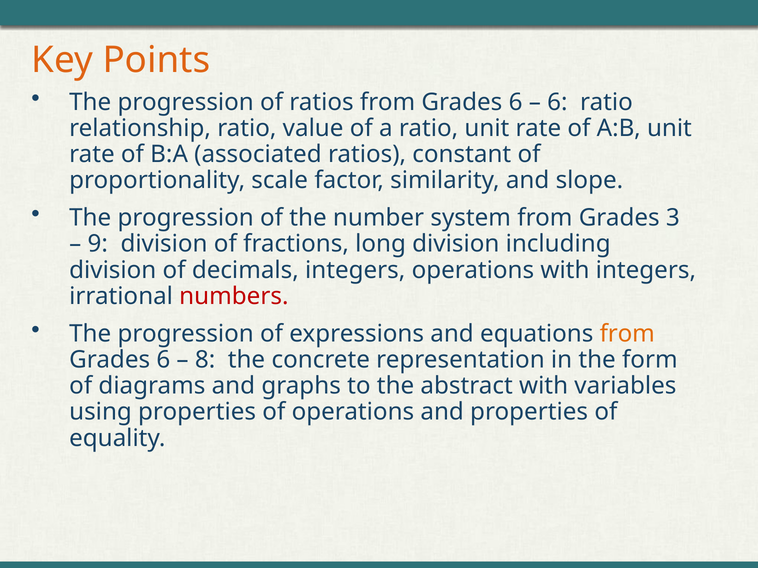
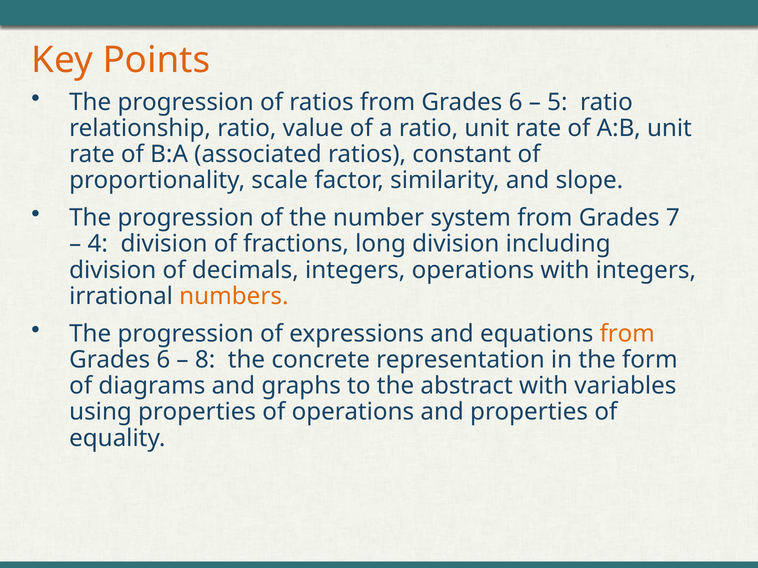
6 at (557, 102): 6 -> 5
3: 3 -> 7
9: 9 -> 4
numbers colour: red -> orange
